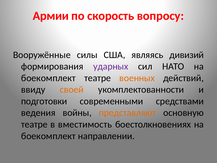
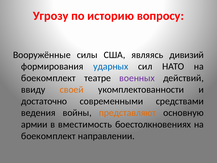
Армии: Армии -> Угрозу
скорость: скорость -> историю
ударных colour: purple -> blue
военных colour: orange -> purple
подготовки: подготовки -> достаточно
театре at (34, 124): театре -> армии
